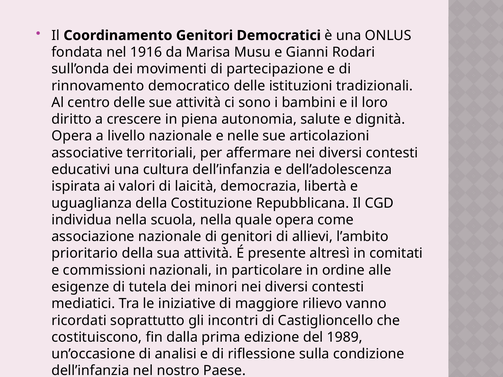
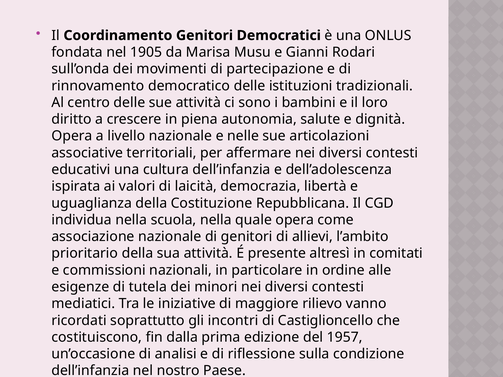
1916: 1916 -> 1905
1989: 1989 -> 1957
